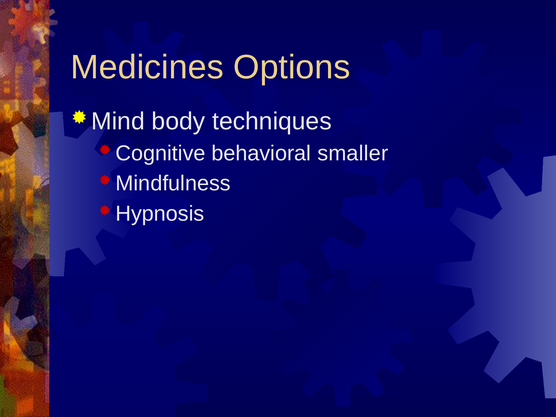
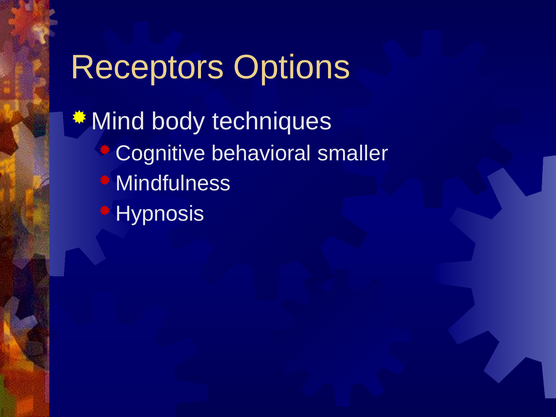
Medicines: Medicines -> Receptors
